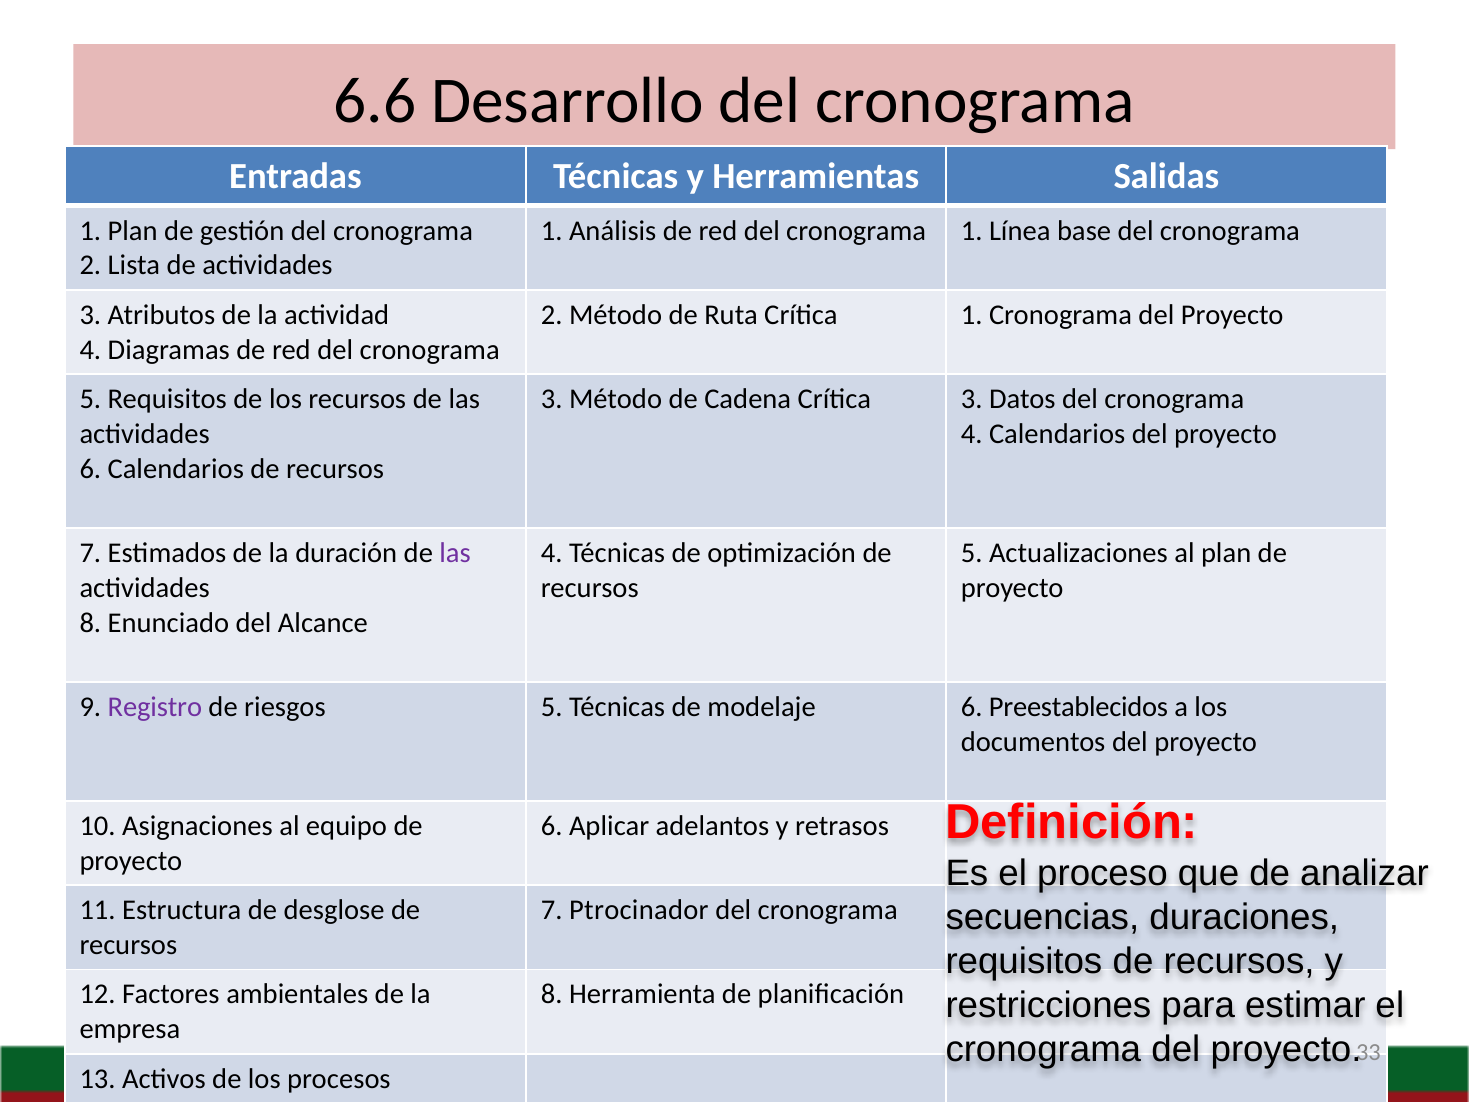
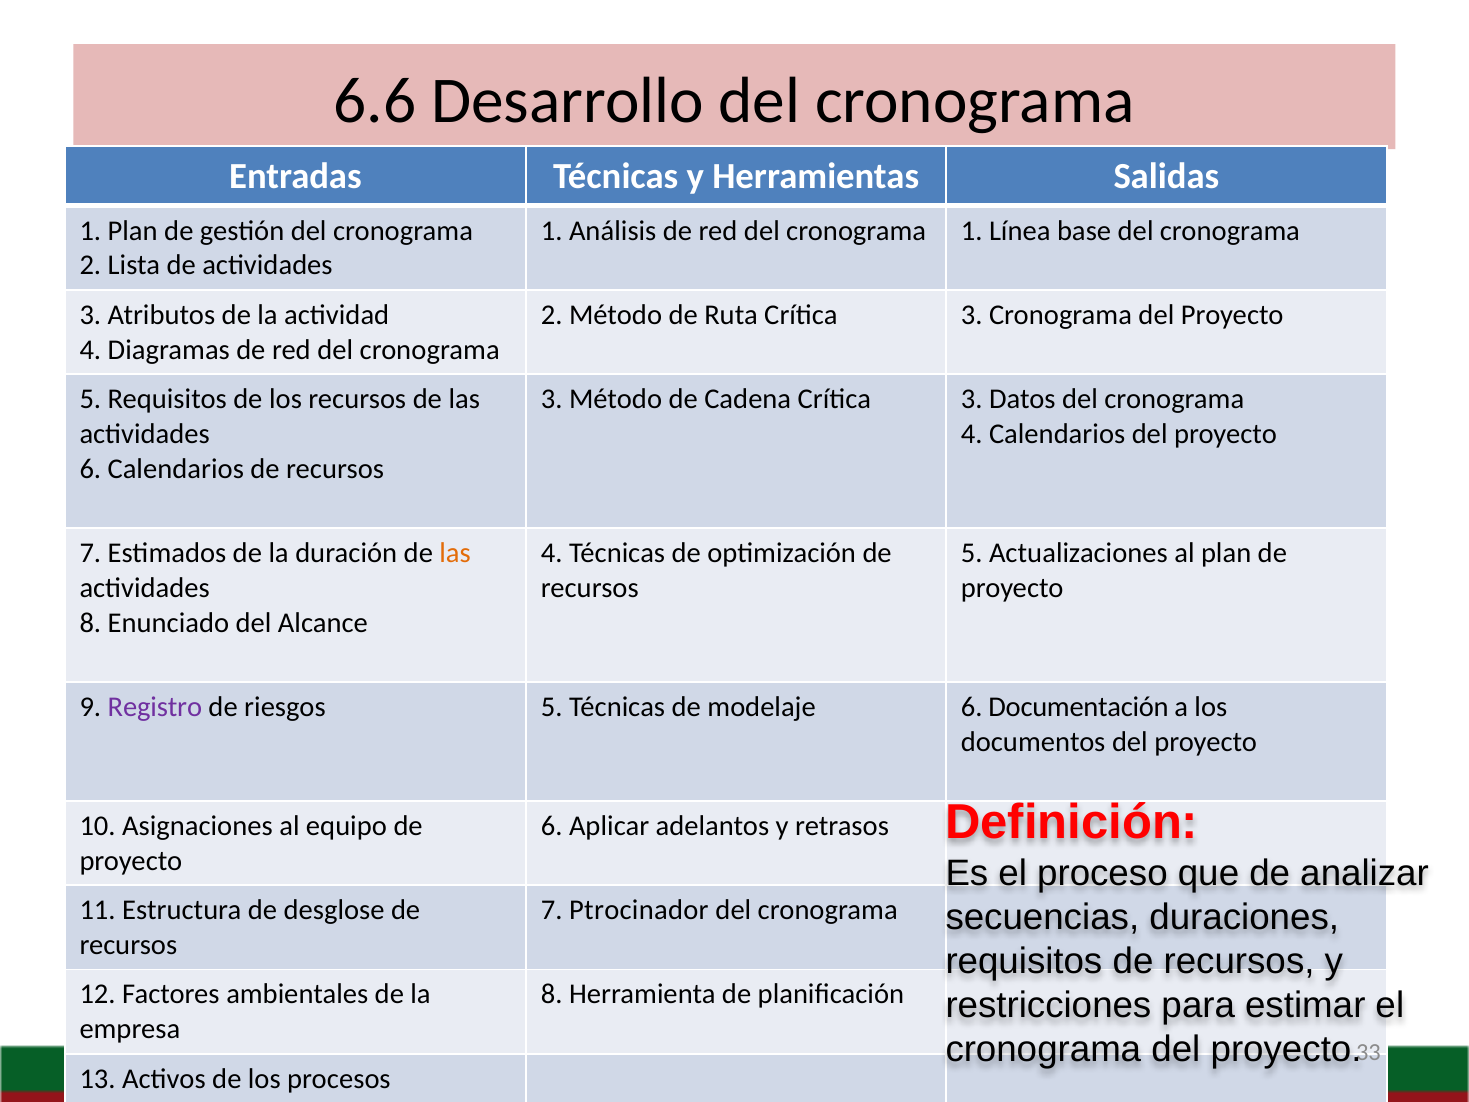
Ruta Crítica 1: 1 -> 3
las at (455, 553) colour: purple -> orange
Preestablecidos: Preestablecidos -> Documentación
